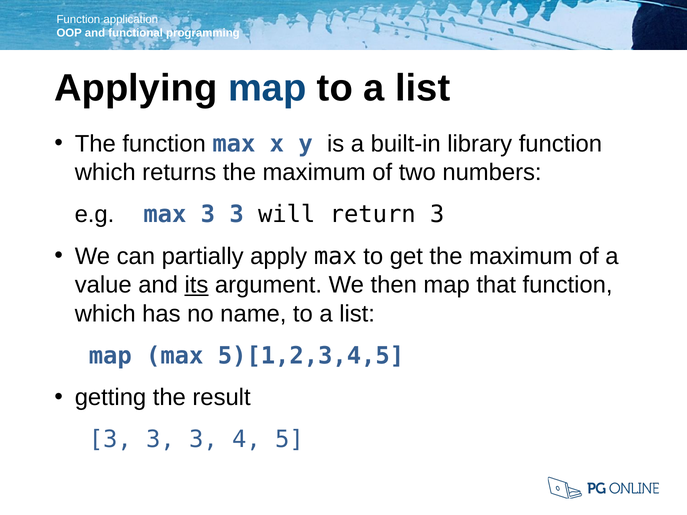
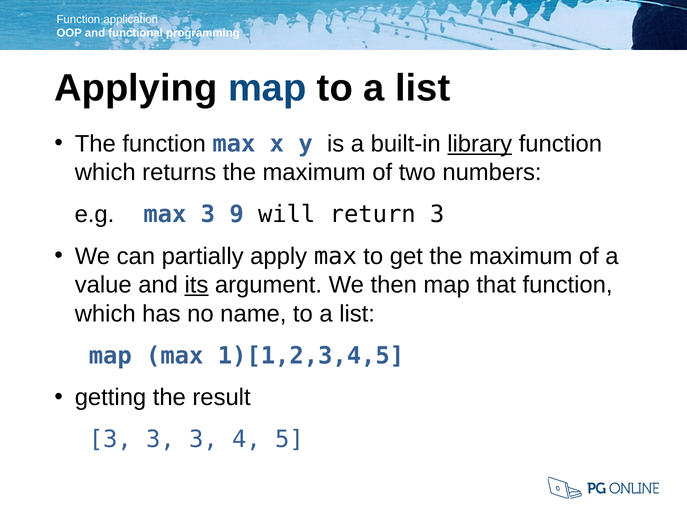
library underline: none -> present
max 3 3: 3 -> 9
5)[1,2,3,4,5: 5)[1,2,3,4,5 -> 1)[1,2,3,4,5
